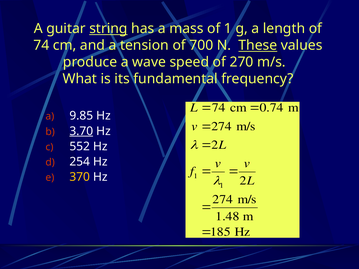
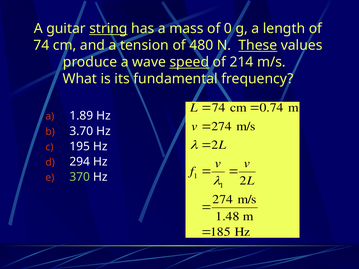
of 1: 1 -> 0
700: 700 -> 480
speed underline: none -> present
270: 270 -> 214
9.85: 9.85 -> 1.89
3.70 underline: present -> none
552: 552 -> 195
254: 254 -> 294
370 colour: yellow -> light green
